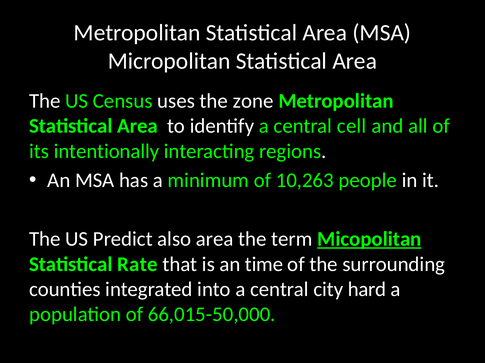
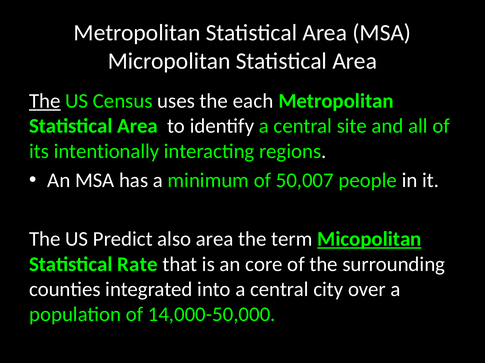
The at (45, 101) underline: none -> present
zone: zone -> each
cell: cell -> site
10,263: 10,263 -> 50,007
time: time -> core
hard: hard -> over
66,015-50,000: 66,015-50,000 -> 14,000-50,000
